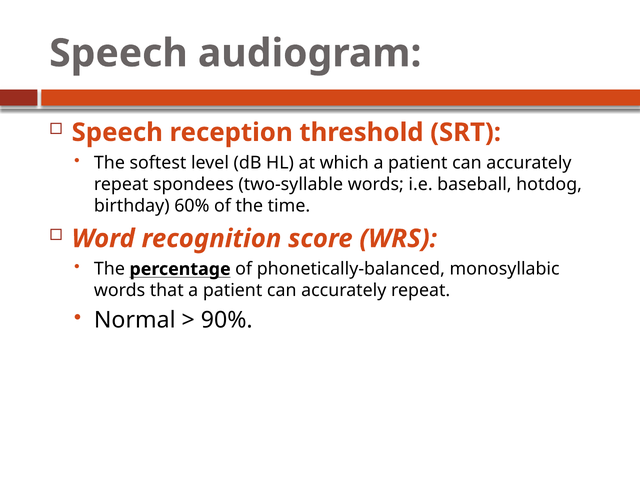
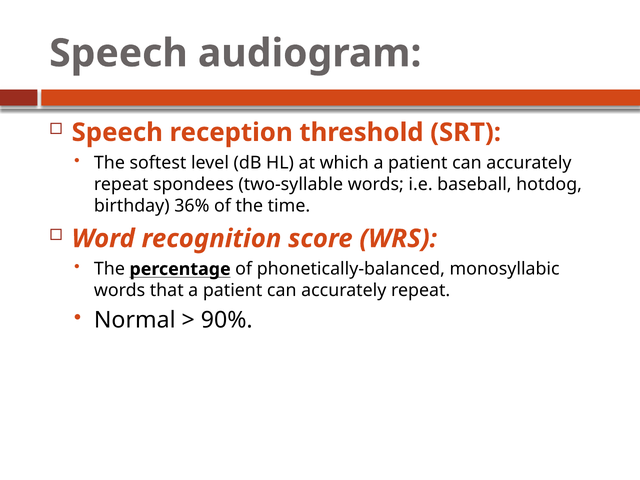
60%: 60% -> 36%
